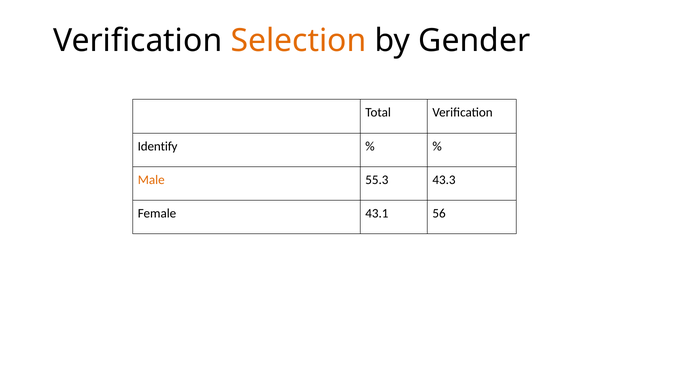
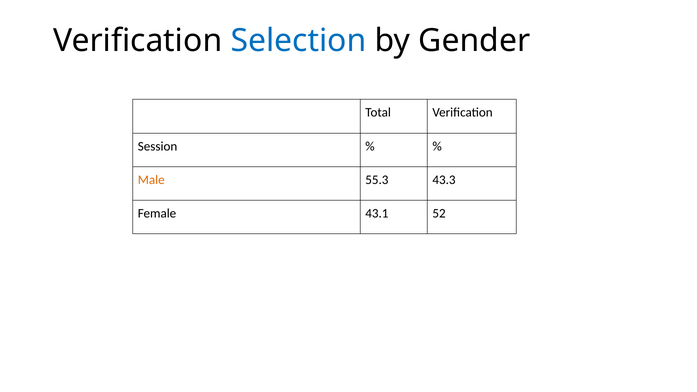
Selection colour: orange -> blue
Identify: Identify -> Session
56: 56 -> 52
